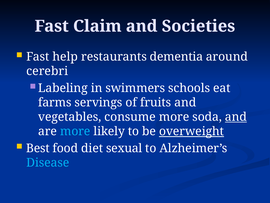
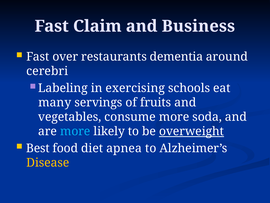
Societies: Societies -> Business
help: help -> over
swimmers: swimmers -> exercising
farms: farms -> many
and at (236, 117) underline: present -> none
sexual: sexual -> apnea
Disease colour: light blue -> yellow
